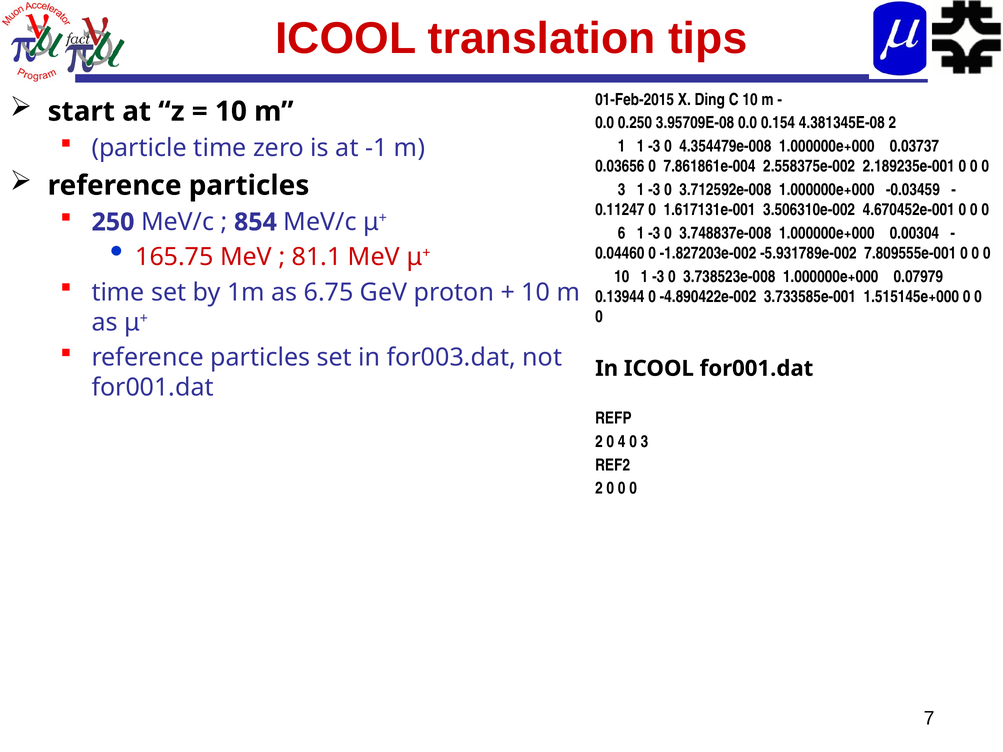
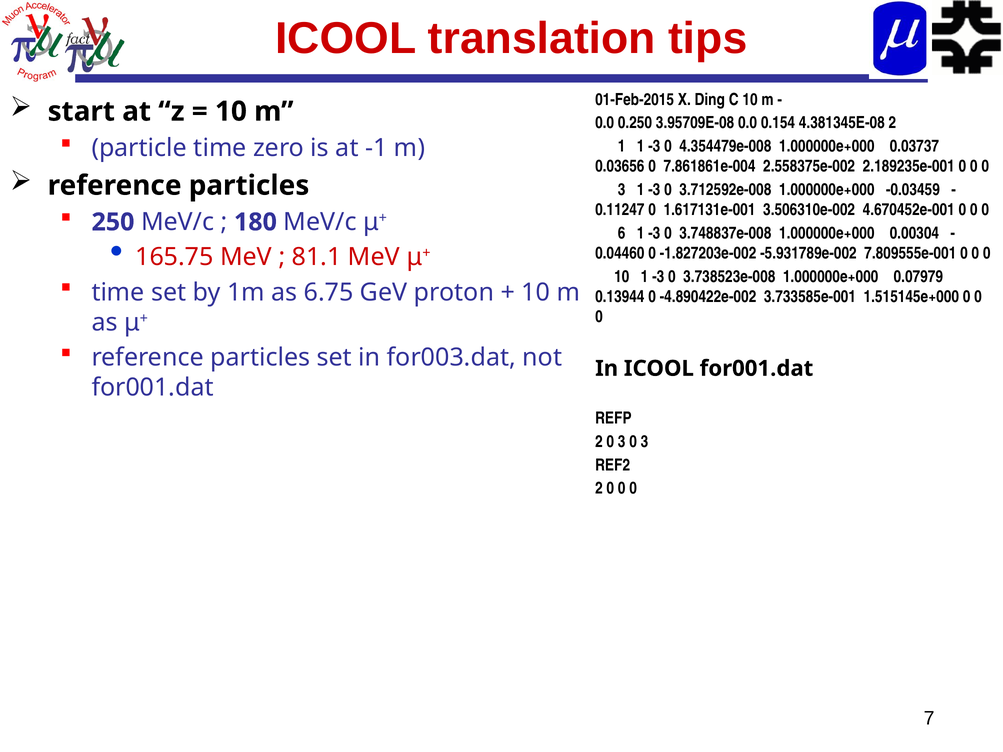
854: 854 -> 180
2 0 4: 4 -> 3
